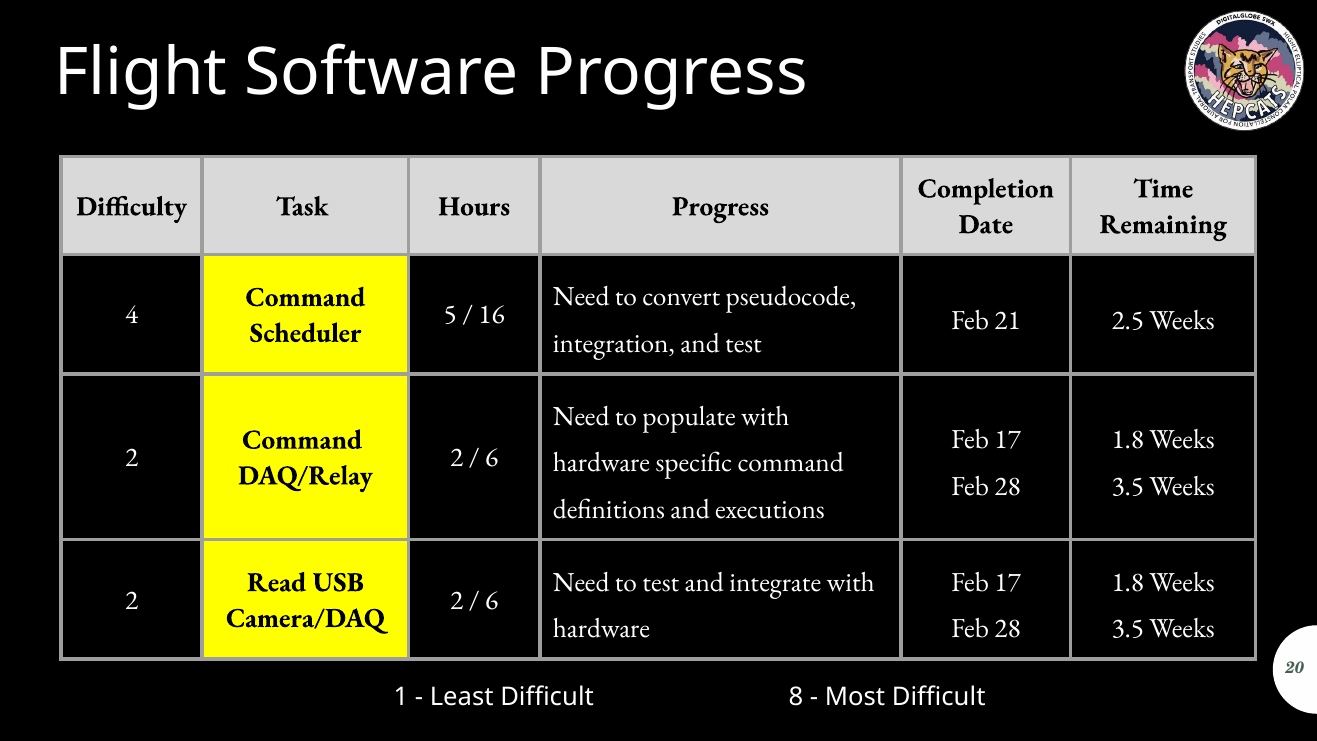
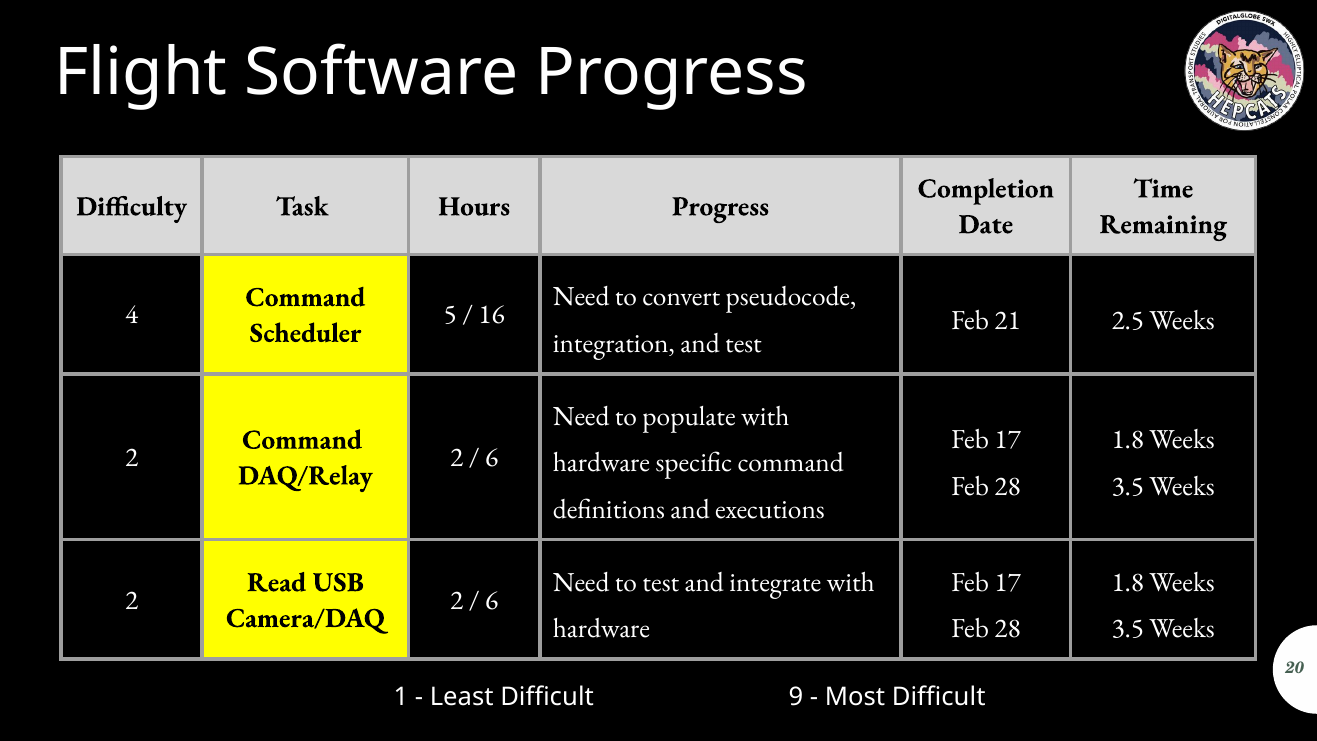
8: 8 -> 9
